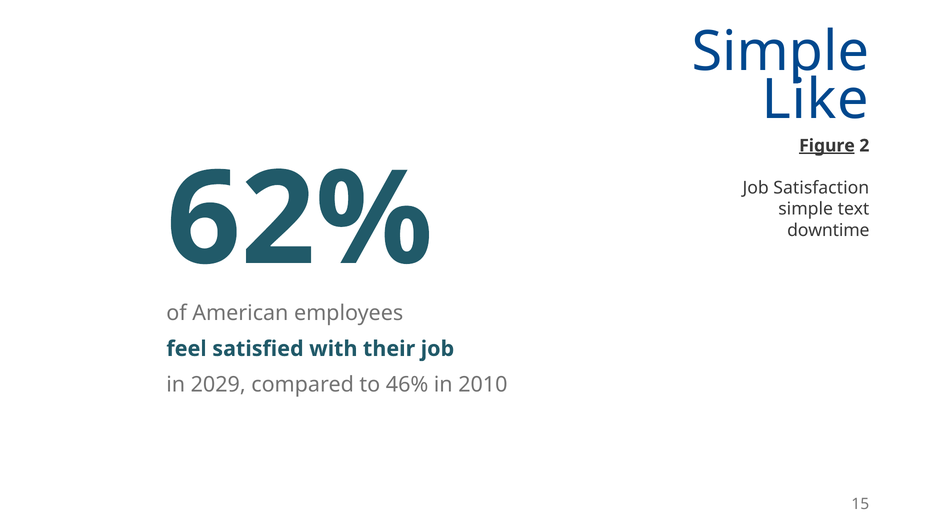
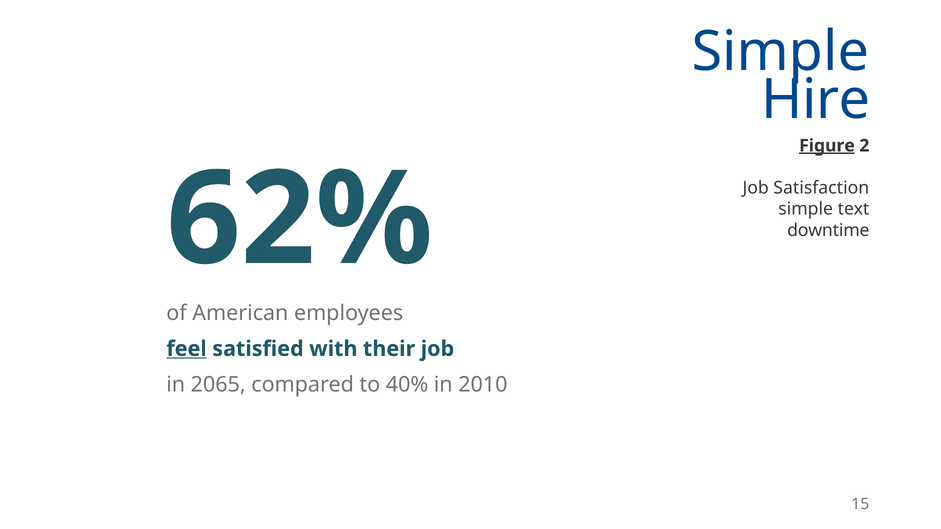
Like: Like -> Hire
feel underline: none -> present
2029: 2029 -> 2065
46%: 46% -> 40%
